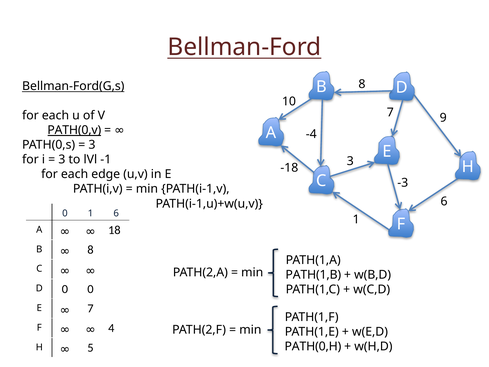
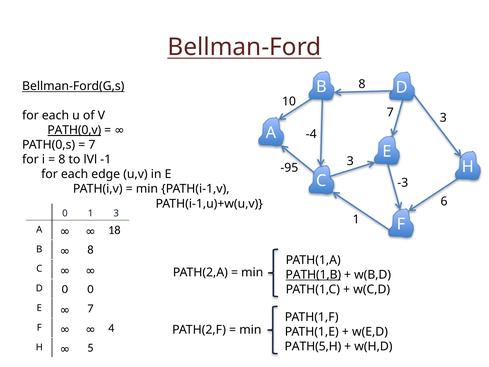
7 9: 9 -> 3
3 at (92, 145): 3 -> 7
3 at (62, 159): 3 -> 8
-18: -18 -> -95
1 6: 6 -> 3
PATH(1,B underline: none -> present
PATH(0,H: PATH(0,H -> PATH(5,H
